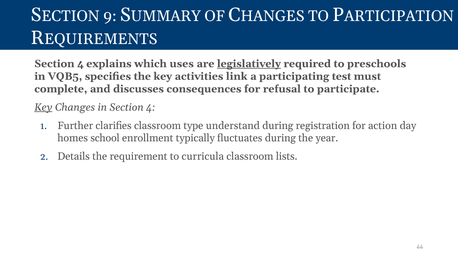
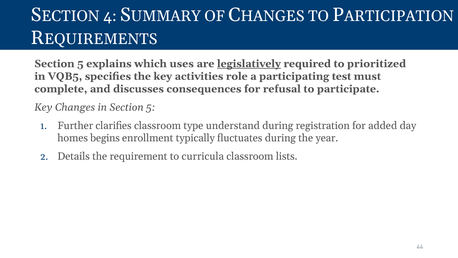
9: 9 -> 4
4 at (80, 64): 4 -> 5
preschools: preschools -> prioritized
link: link -> role
Key at (43, 107) underline: present -> none
in Section 4: 4 -> 5
action: action -> added
school: school -> begins
